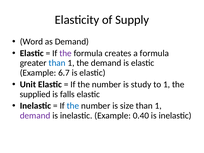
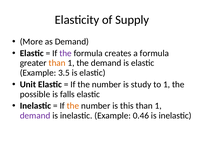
Word: Word -> More
than at (57, 63) colour: blue -> orange
6.7: 6.7 -> 3.5
supplied: supplied -> possible
the at (73, 106) colour: blue -> orange
size: size -> this
0.40: 0.40 -> 0.46
